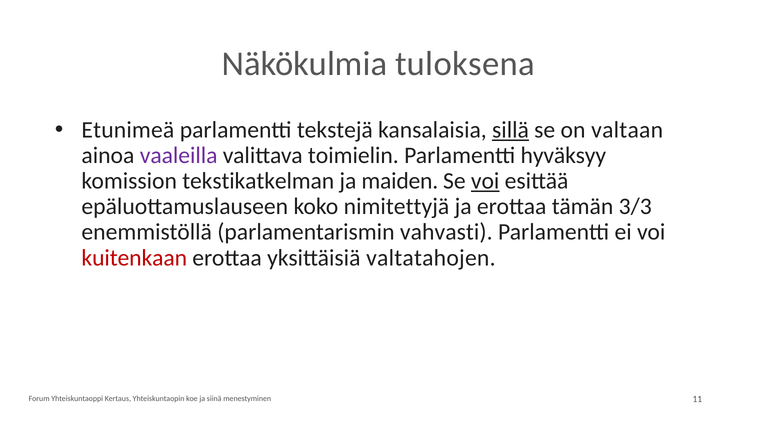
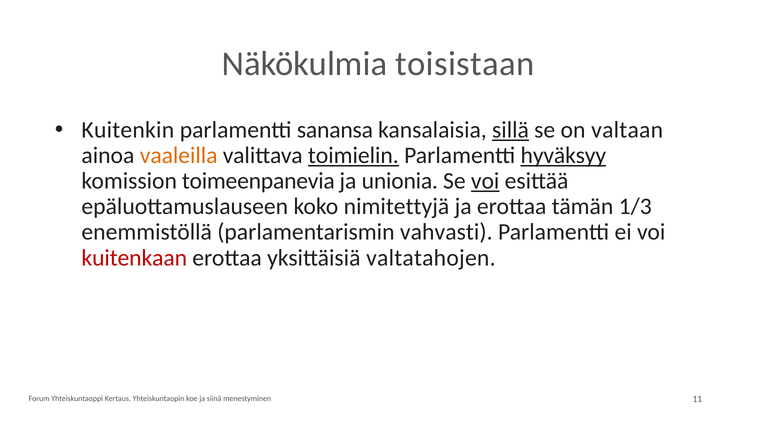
tuloksena: tuloksena -> toisistaan
Etunimeä: Etunimeä -> Kuitenkin
tekstejä: tekstejä -> sanansa
vaaleilla colour: purple -> orange
toimielin underline: none -> present
hyväksyy underline: none -> present
tekstikatkelman: tekstikatkelman -> toimeenpanevia
maiden: maiden -> unionia
3/3: 3/3 -> 1/3
